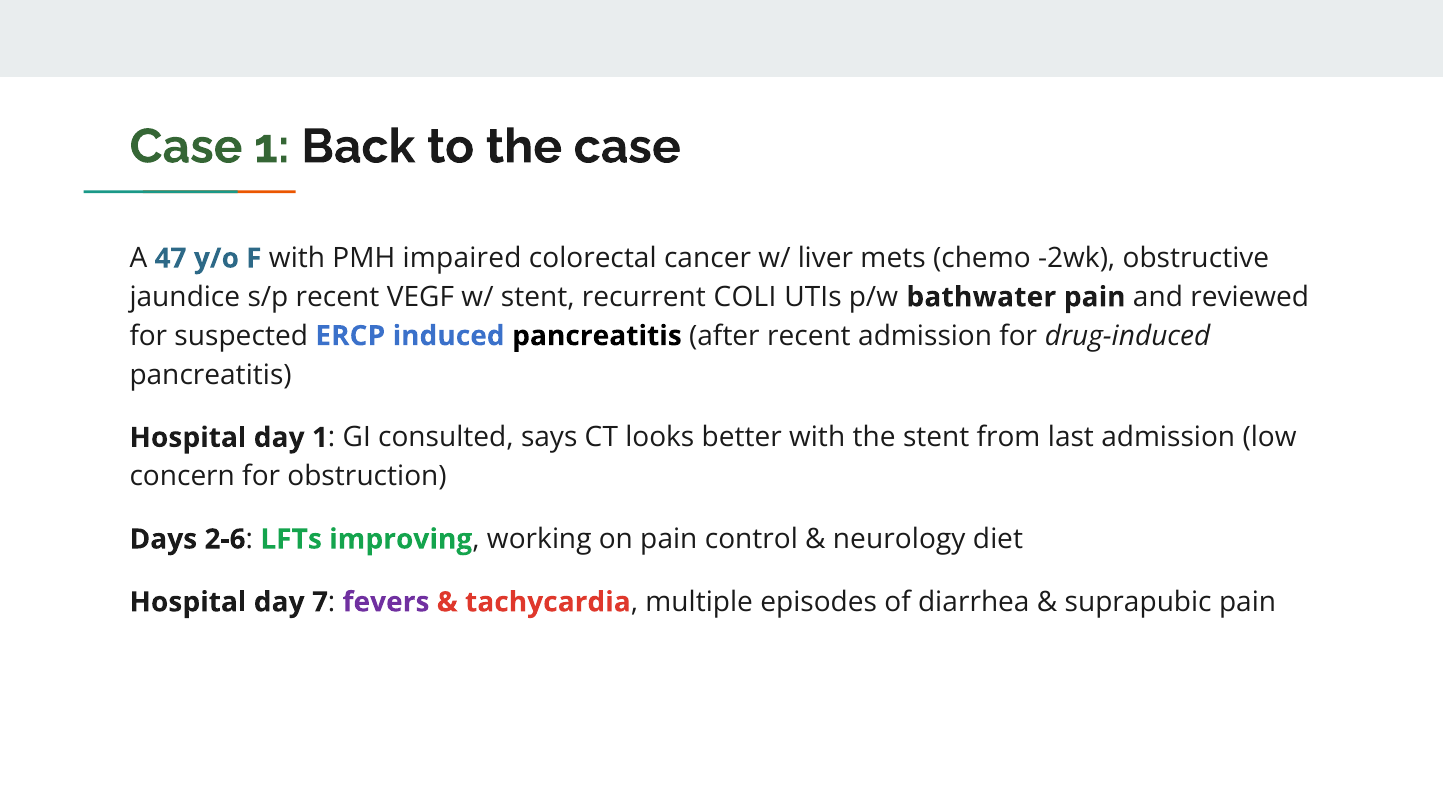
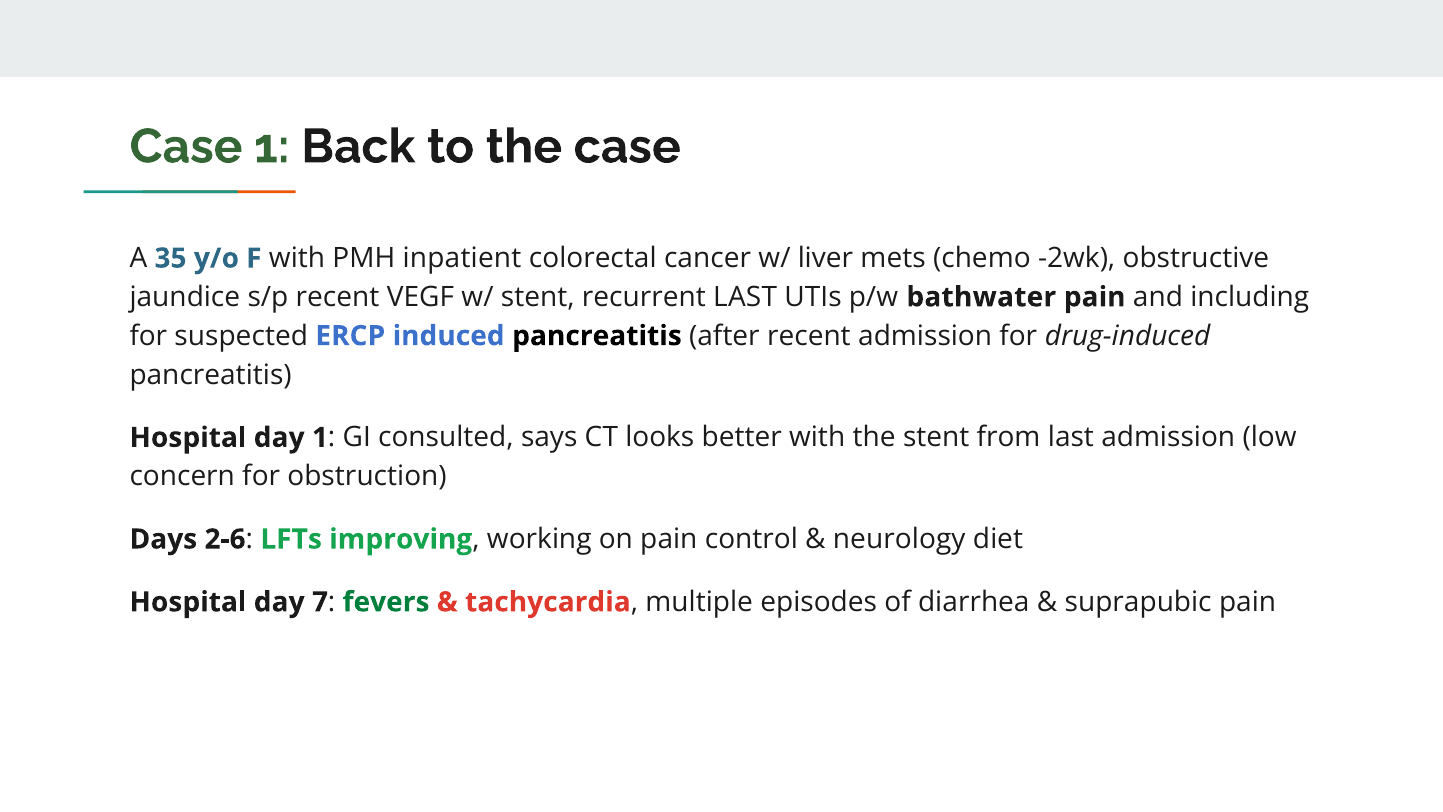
47: 47 -> 35
impaired: impaired -> inpatient
recurrent COLI: COLI -> LAST
reviewed: reviewed -> including
fevers colour: purple -> green
